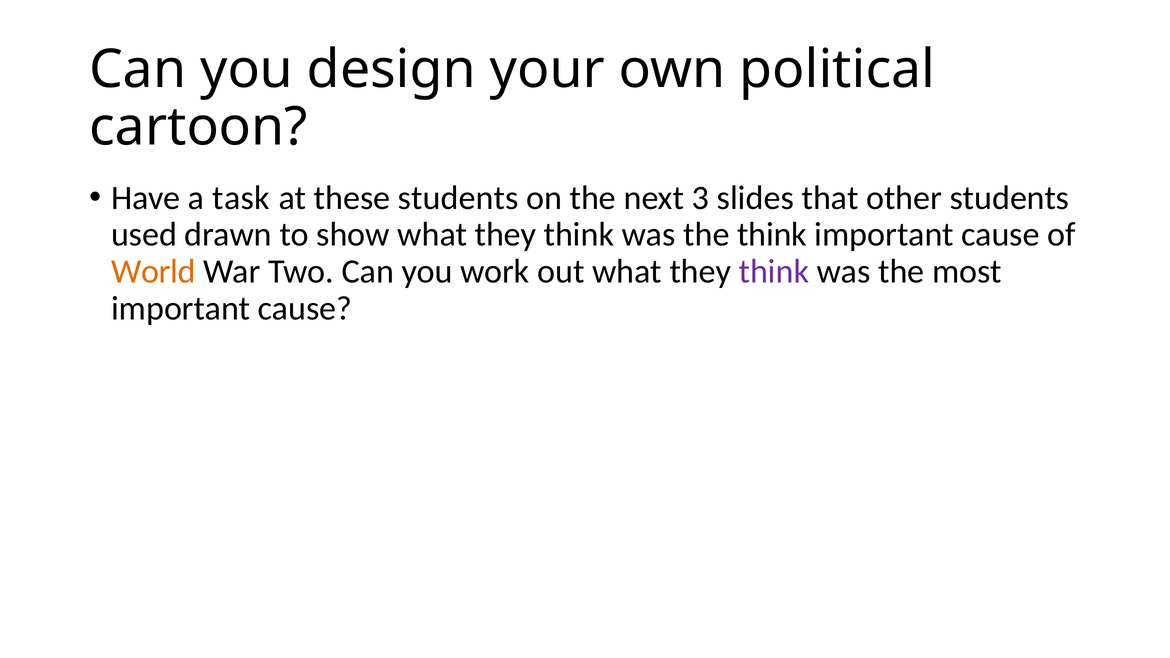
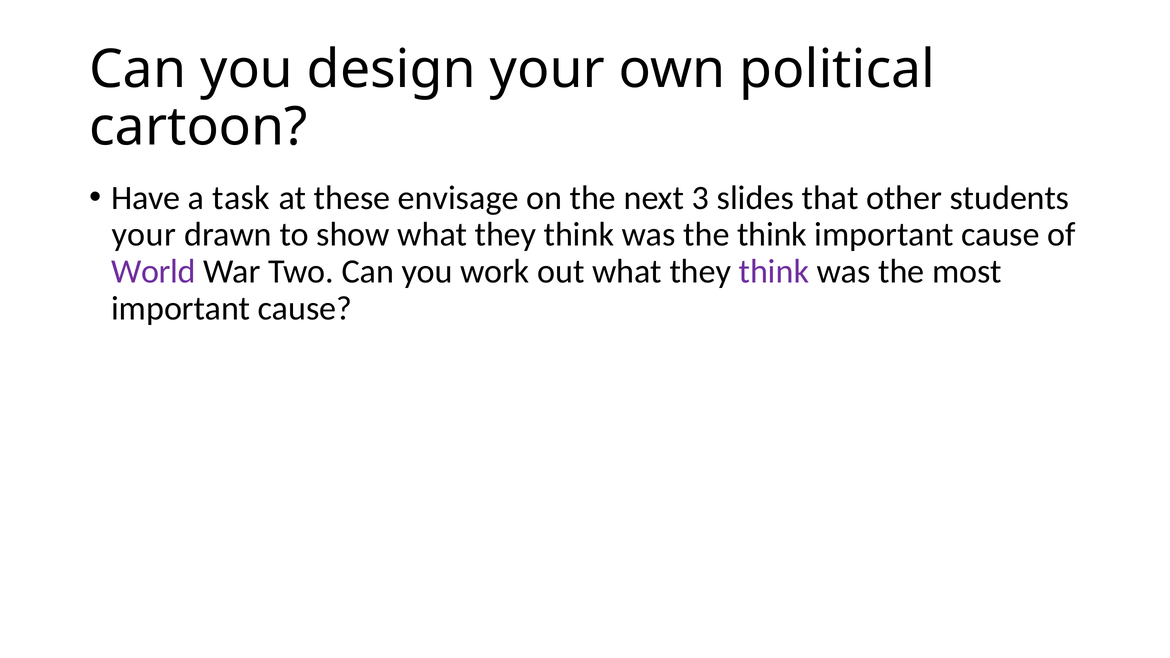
these students: students -> envisage
used at (144, 235): used -> your
World colour: orange -> purple
